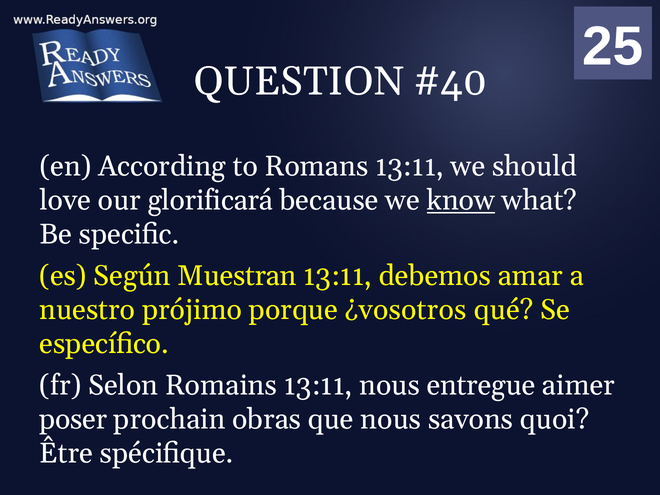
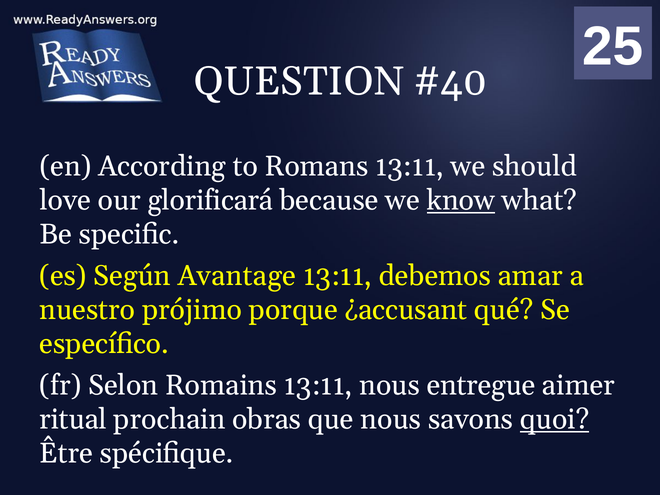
Muestran: Muestran -> Avantage
¿vosotros: ¿vosotros -> ¿accusant
poser: poser -> ritual
quoi underline: none -> present
